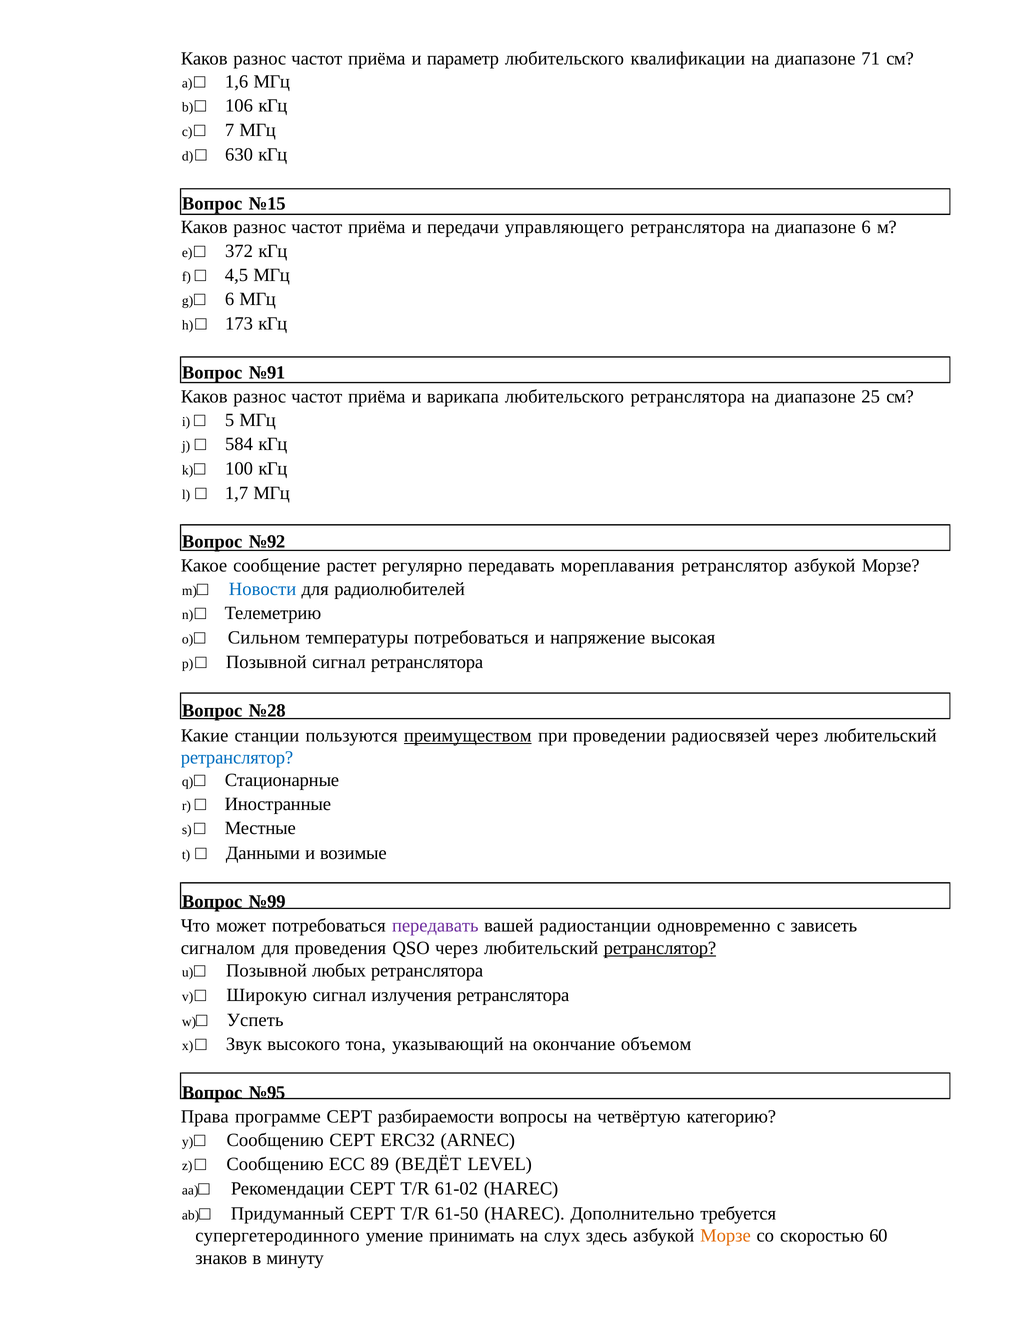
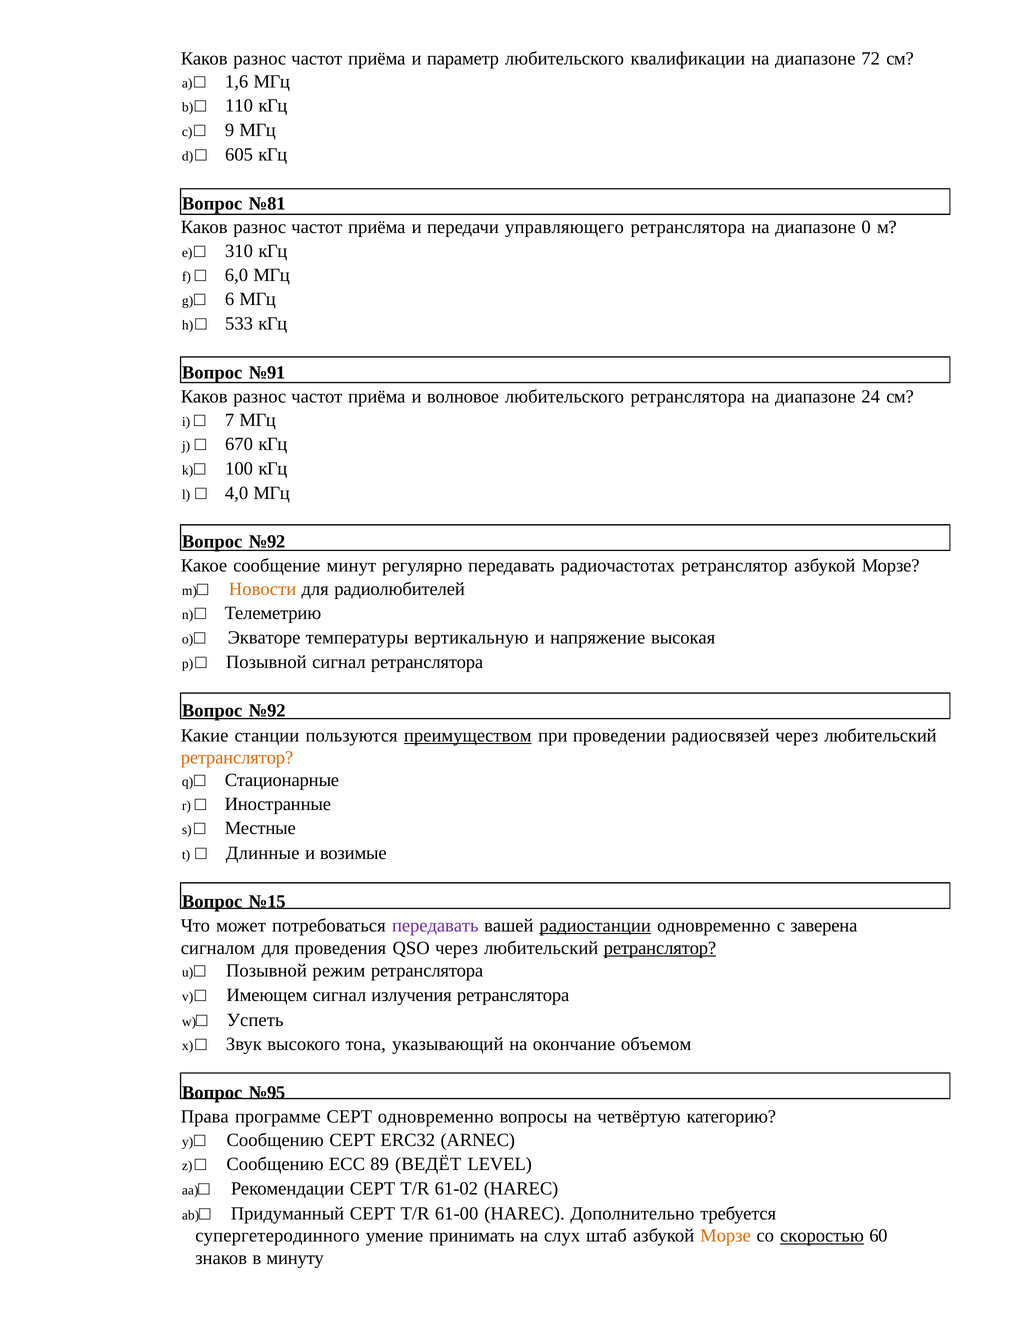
71: 71 -> 72
106: 106 -> 110
7: 7 -> 9
630: 630 -> 605
№15: №15 -> №81
диапазоне 6: 6 -> 0
372: 372 -> 310
4,5: 4,5 -> 6,0
173: 173 -> 533
варикапа: варикапа -> волновое
25: 25 -> 24
5: 5 -> 7
584: 584 -> 670
1,7: 1,7 -> 4,0
растет: растет -> минут
мореплавания: мореплавания -> радиочастотах
Новости colour: blue -> orange
Сильном: Сильном -> Экваторе
температуры потребоваться: потребоваться -> вертикальную
№28 at (267, 711): №28 -> №92
ретранслятор at (237, 757) colour: blue -> orange
Данными: Данными -> Длинные
№99: №99 -> №15
радиостанции underline: none -> present
зависеть: зависеть -> заверена
любых: любых -> режим
Широкую: Широкую -> Имеющем
CEPT разбираемости: разбираемости -> одновременно
61-50: 61-50 -> 61-00
здесь: здесь -> штаб
скоростью underline: none -> present
